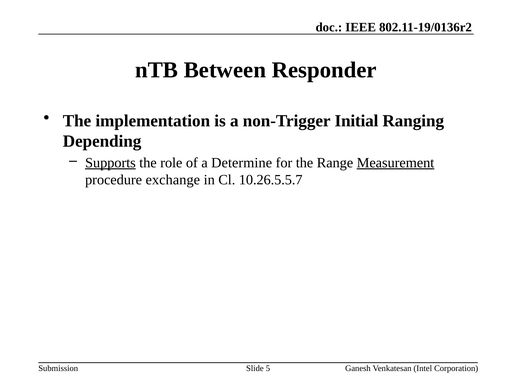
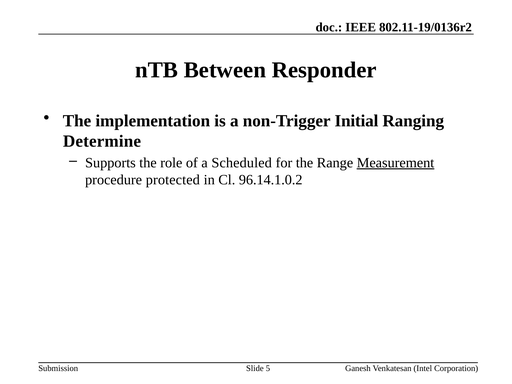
Depending: Depending -> Determine
Supports underline: present -> none
Determine: Determine -> Scheduled
exchange: exchange -> protected
10.26.5.5.7: 10.26.5.5.7 -> 96.14.1.0.2
